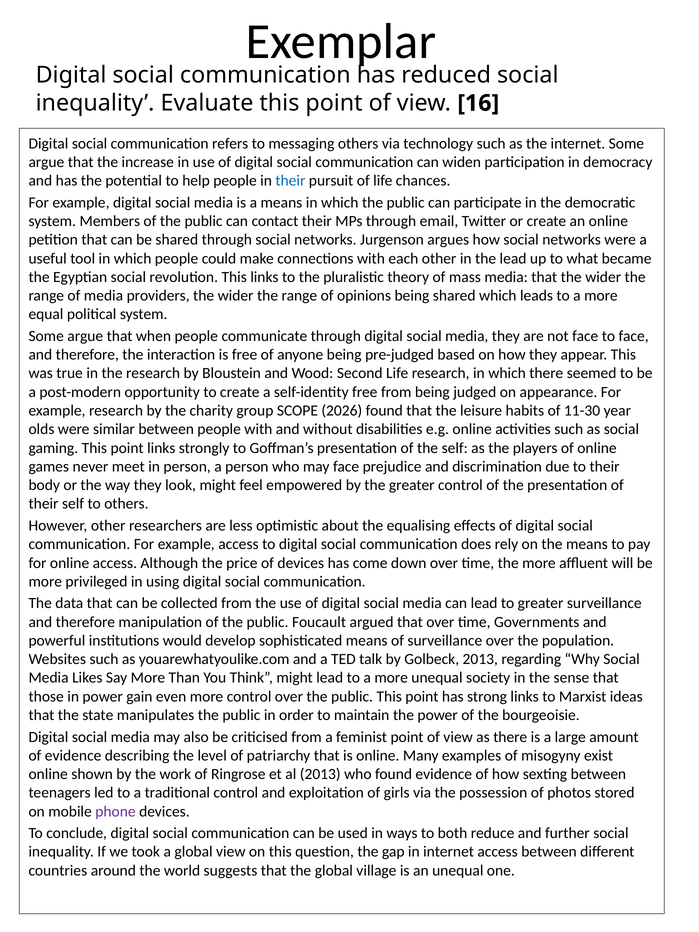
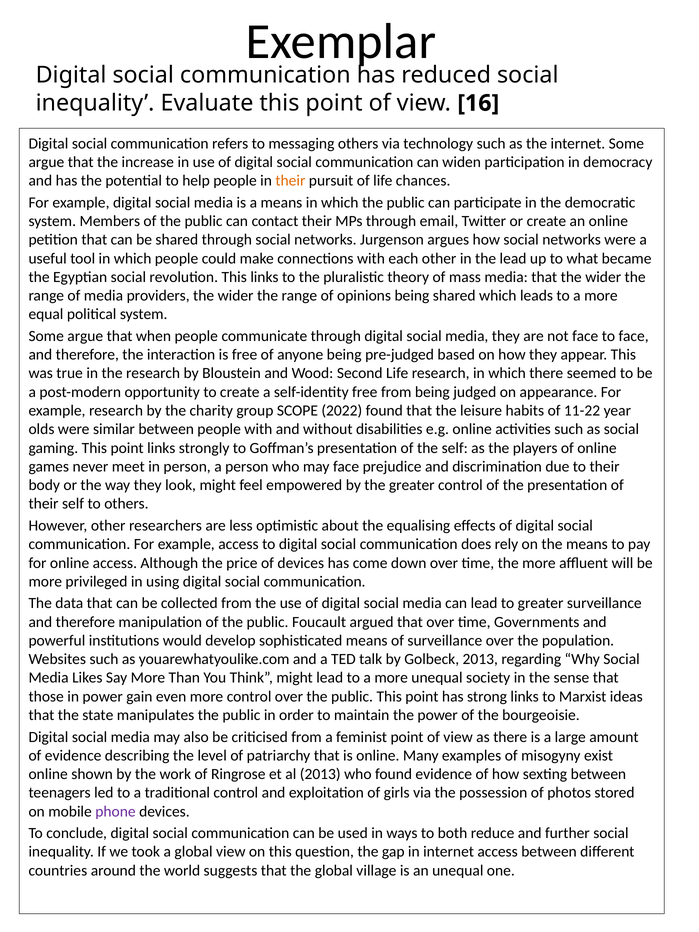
their at (290, 181) colour: blue -> orange
2026: 2026 -> 2022
11-30: 11-30 -> 11-22
